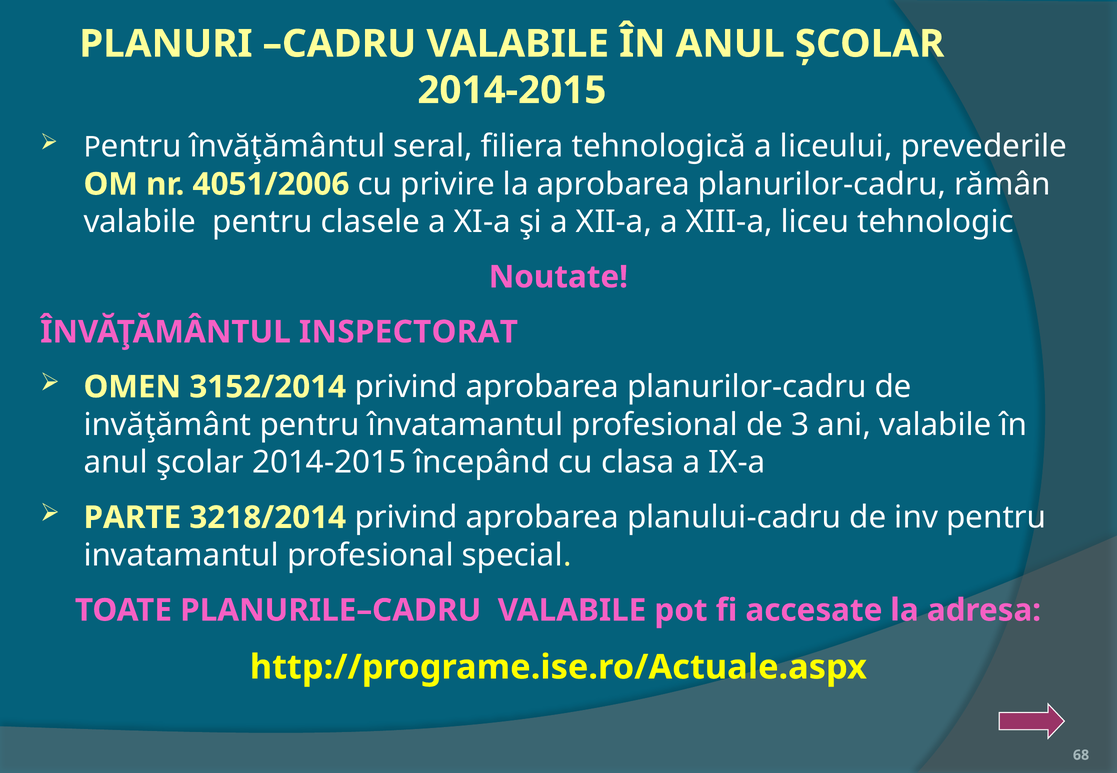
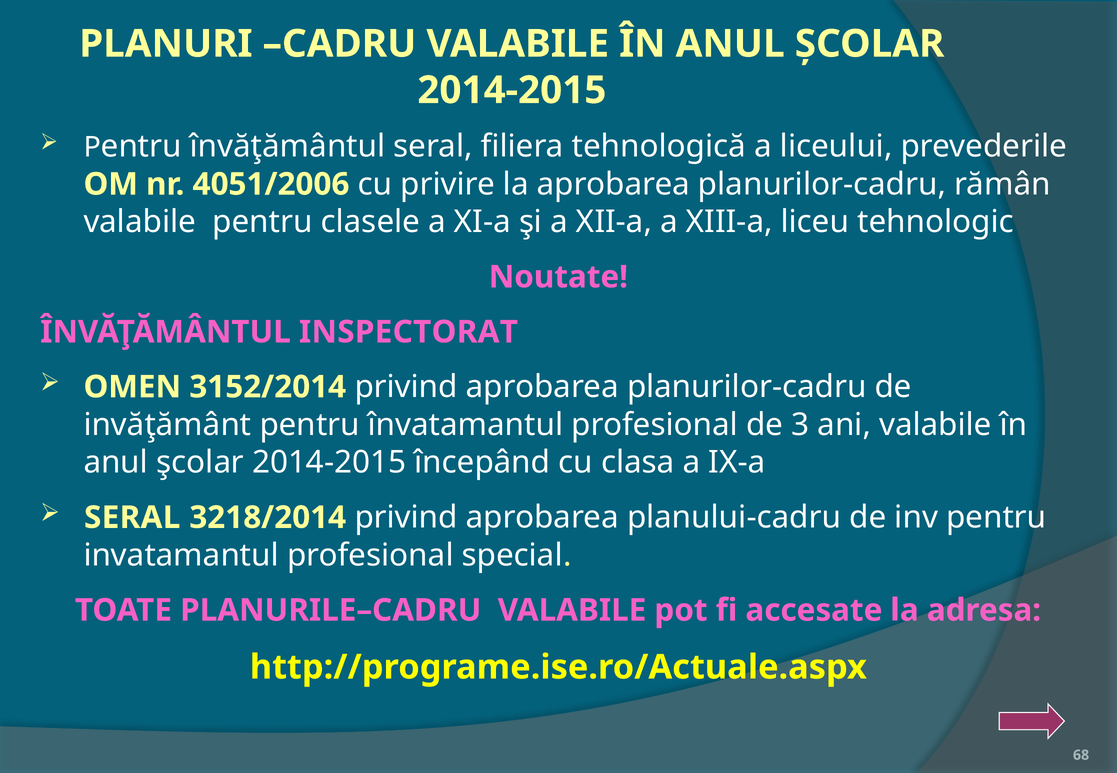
PARTE at (132, 518): PARTE -> SERAL
